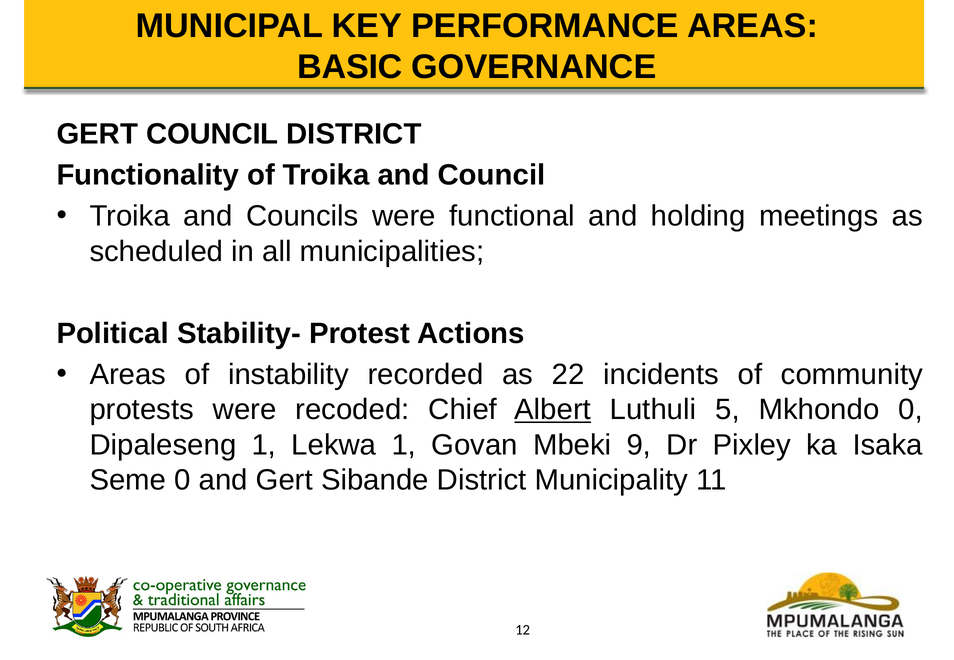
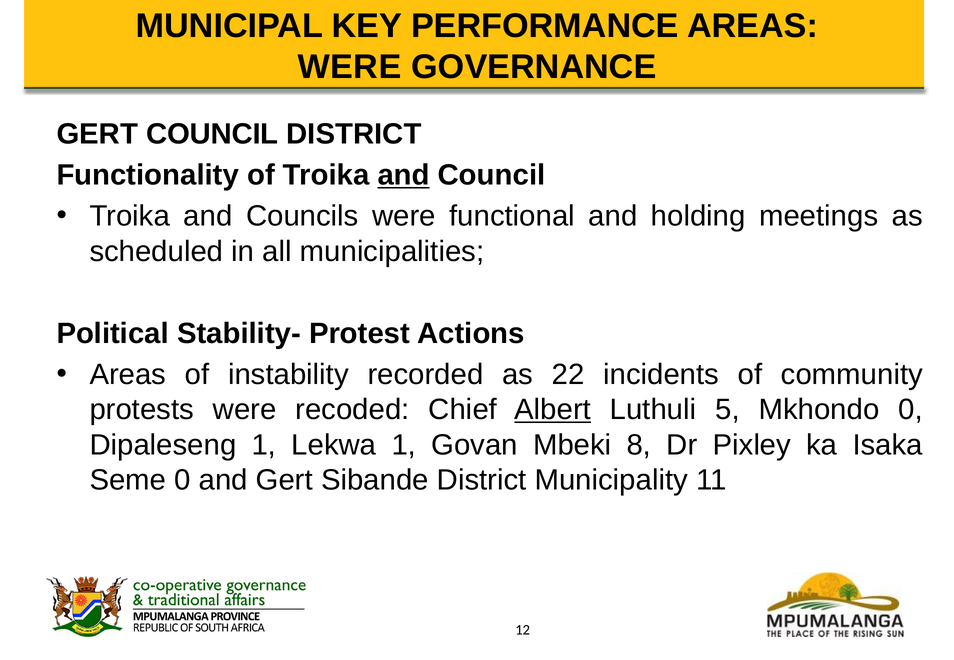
BASIC at (350, 67): BASIC -> WERE
and at (404, 175) underline: none -> present
9: 9 -> 8
